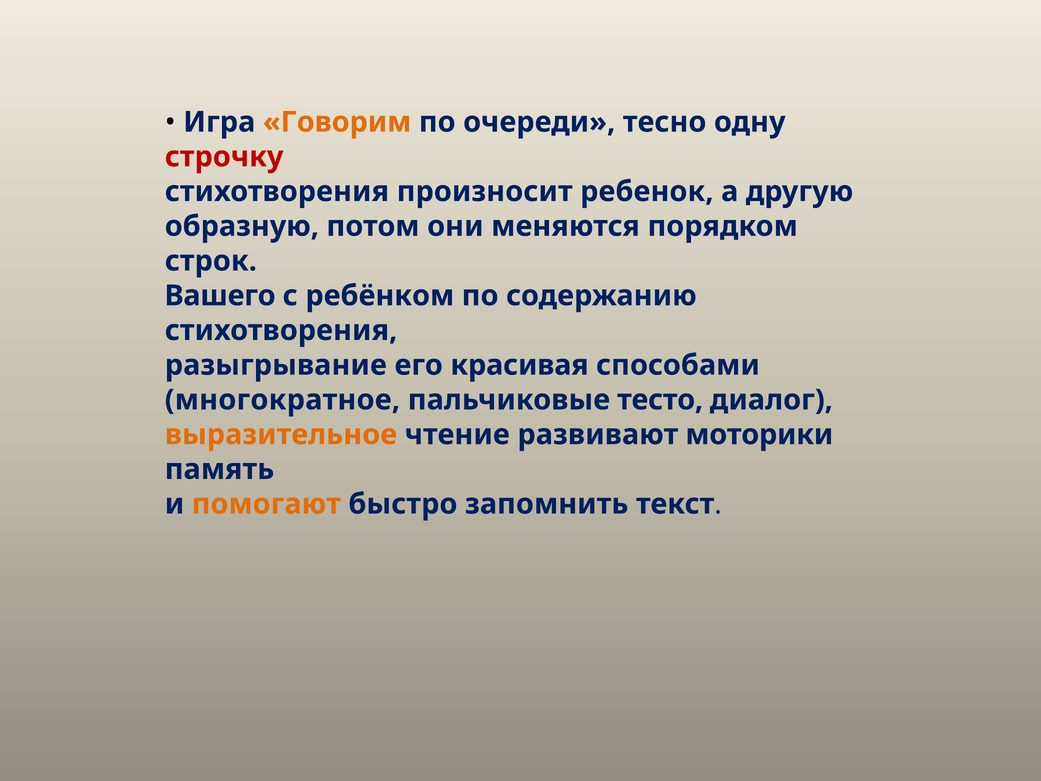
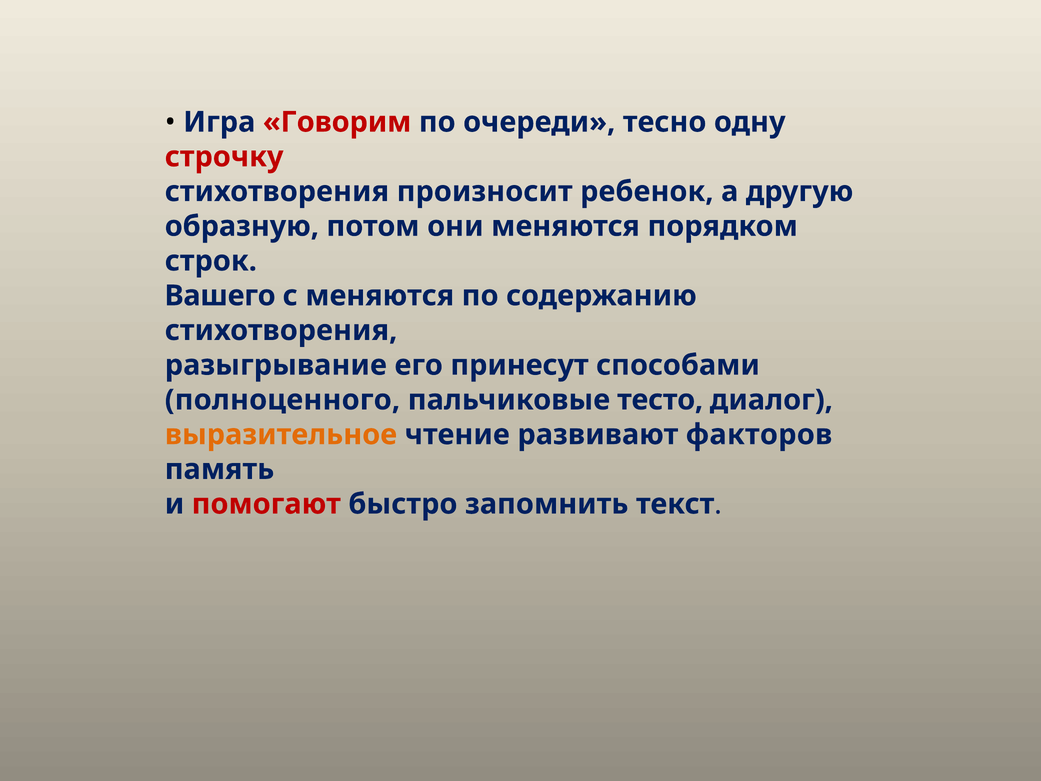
Говорим colour: orange -> red
с ребёнком: ребёнком -> меняются
красивая: красивая -> принесут
многократное: многократное -> полноценного
моторики: моторики -> факторов
помогают colour: orange -> red
